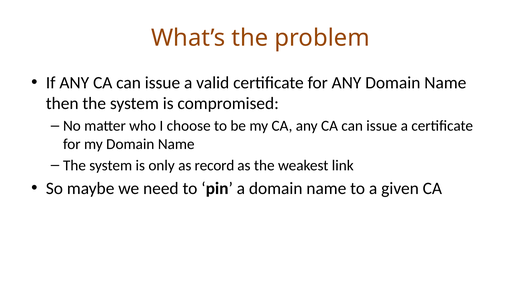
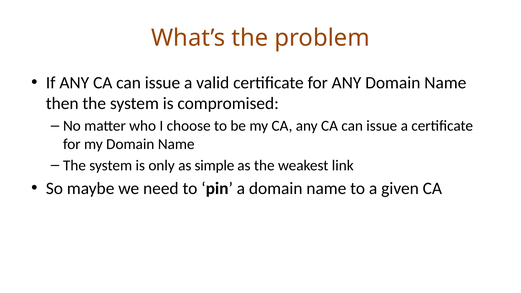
record: record -> simple
